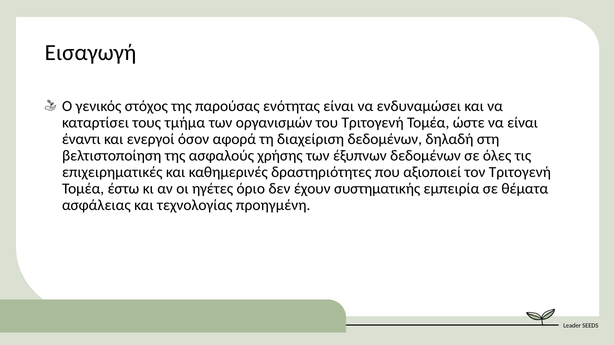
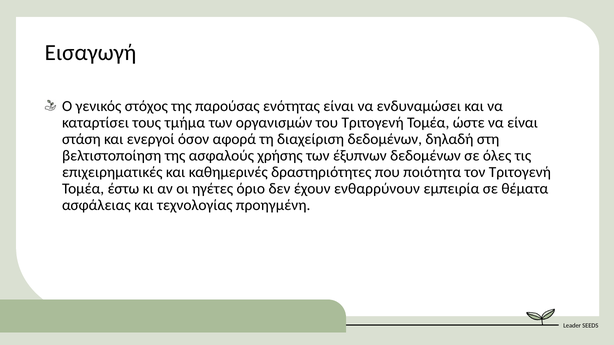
έναντι: έναντι -> στάση
αξιοποιεί: αξιοποιεί -> ποιότητα
συστηματικής: συστηματικής -> ενθαρρύνουν
